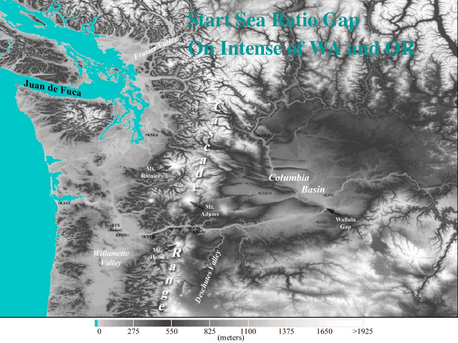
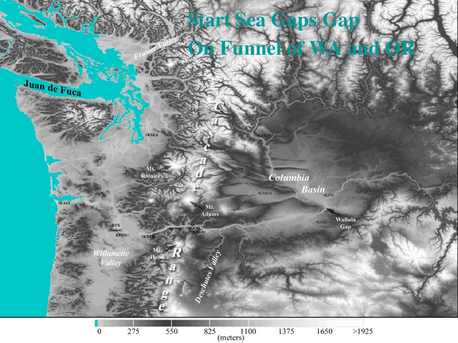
Ratio: Ratio -> Gaps
Intense: Intense -> Funnel
